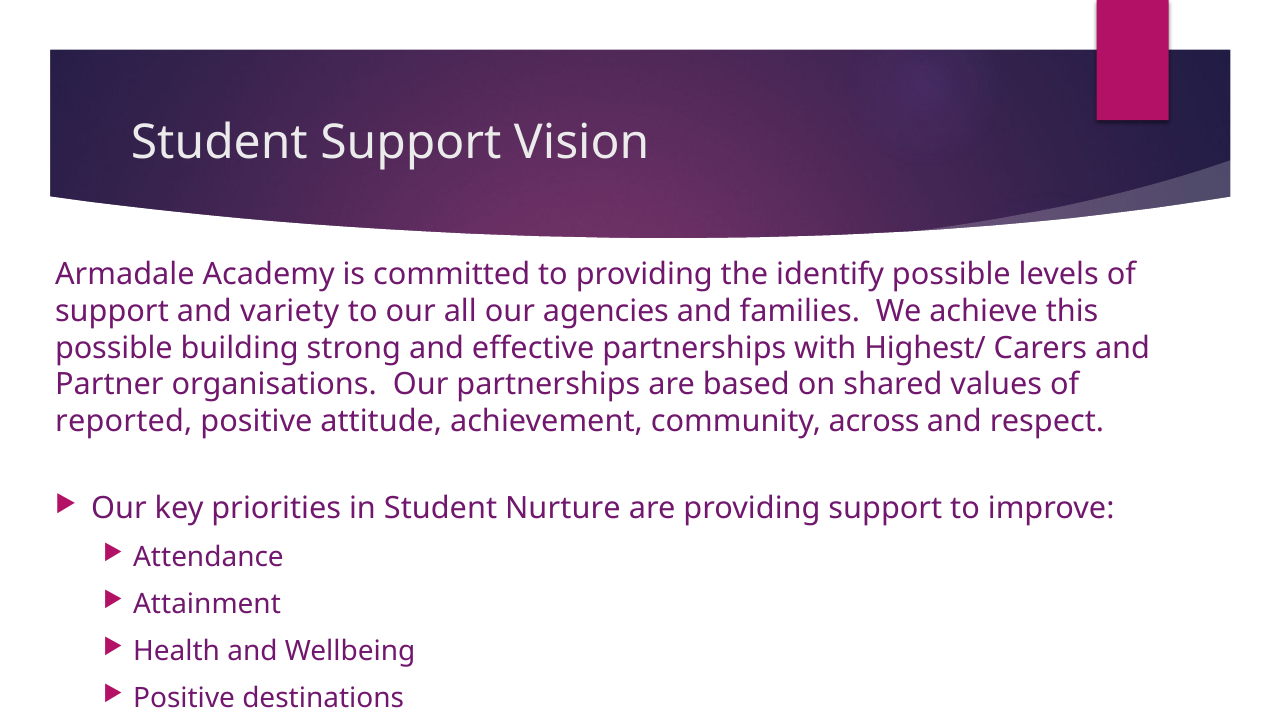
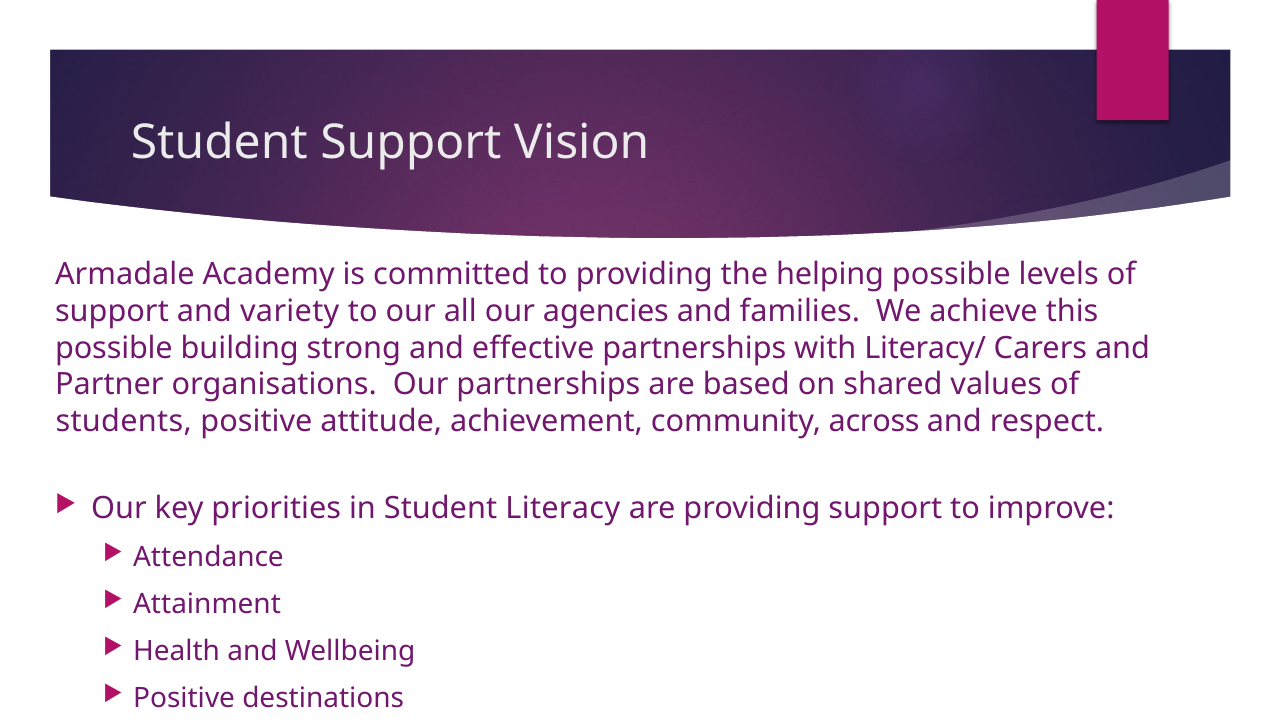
identify: identify -> helping
Highest/: Highest/ -> Literacy/
reported: reported -> students
Nurture: Nurture -> Literacy
